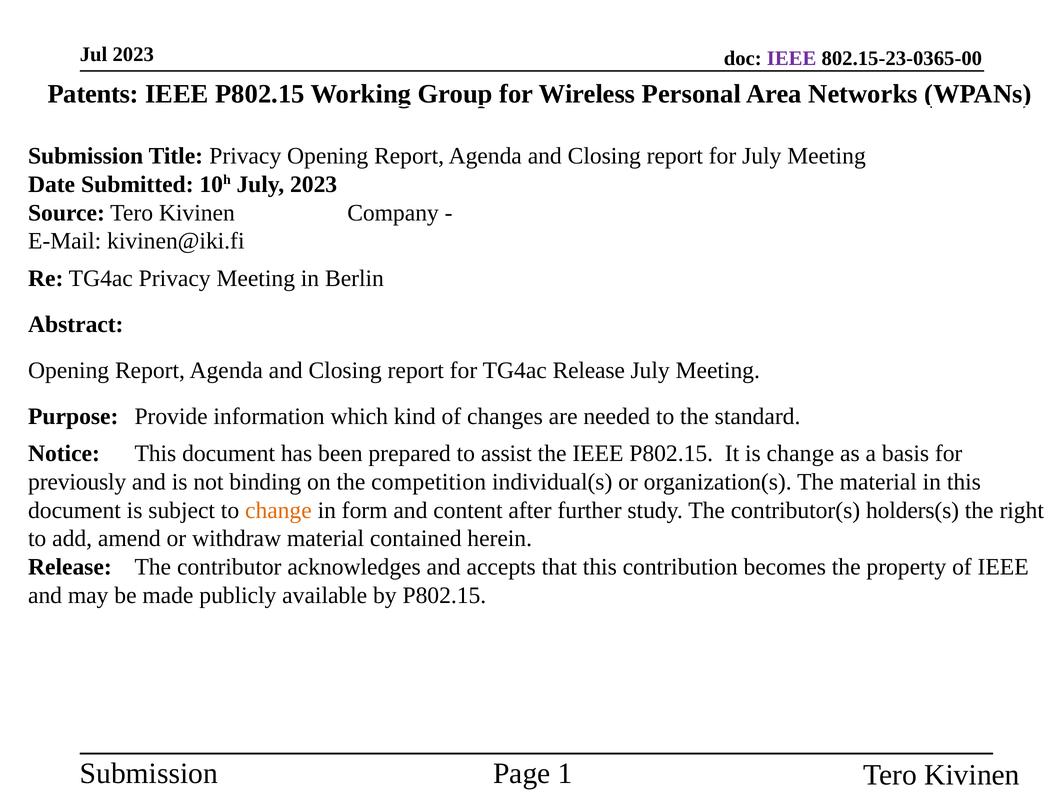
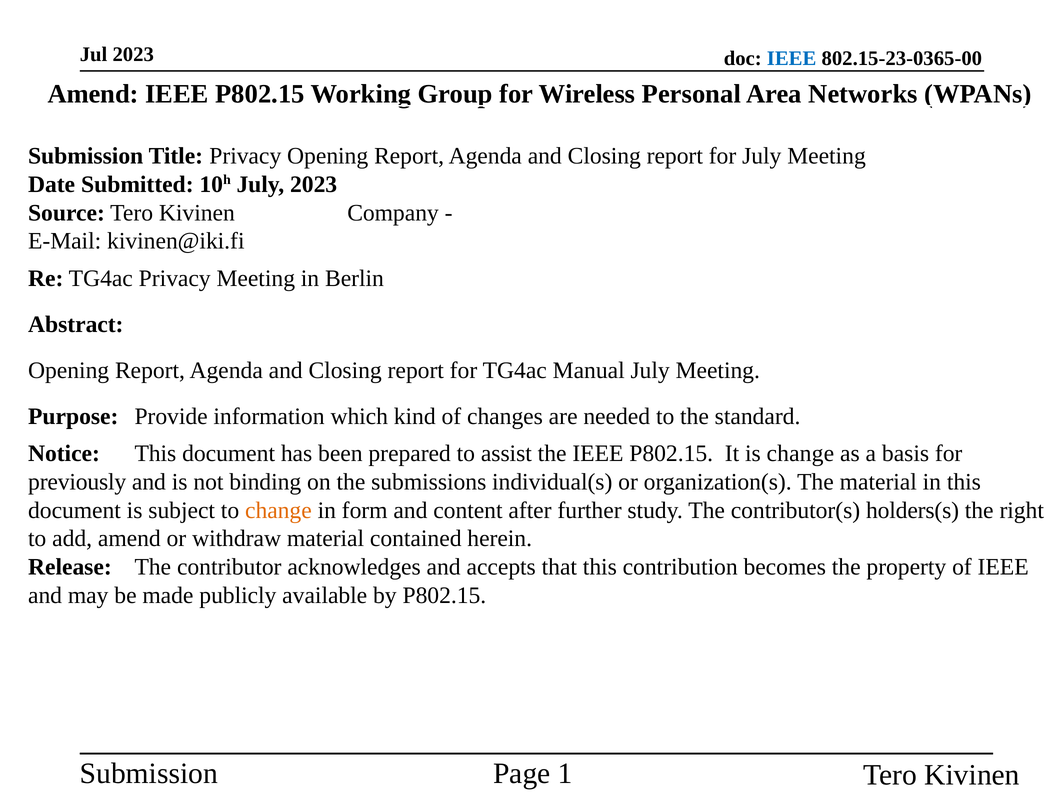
IEEE at (792, 58) colour: purple -> blue
Patents at (93, 94): Patents -> Amend
TG4ac Release: Release -> Manual
competition: competition -> submissions
